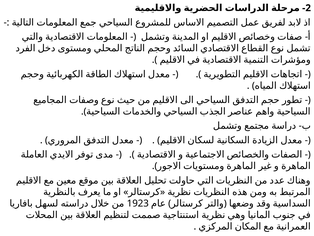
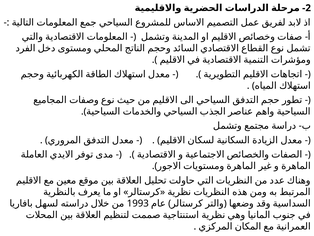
1923: 1923 -> 1993
